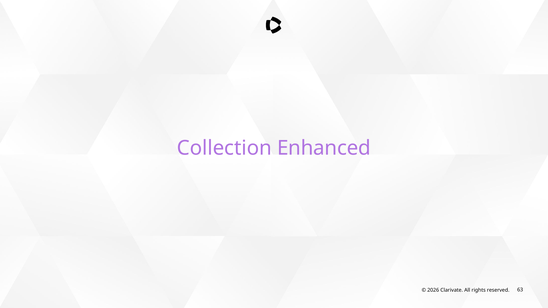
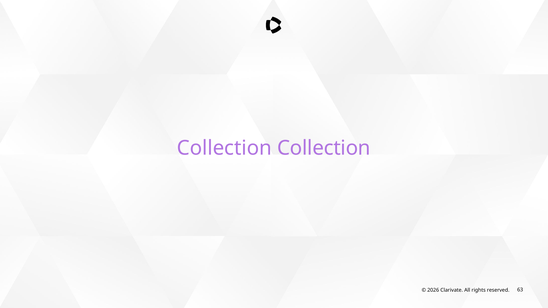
Collection Enhanced: Enhanced -> Collection
